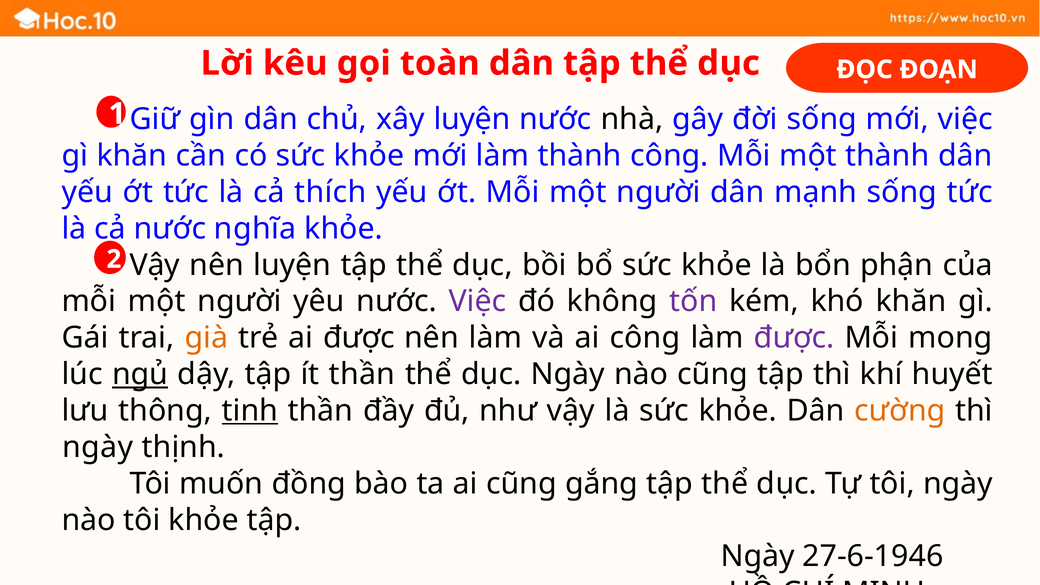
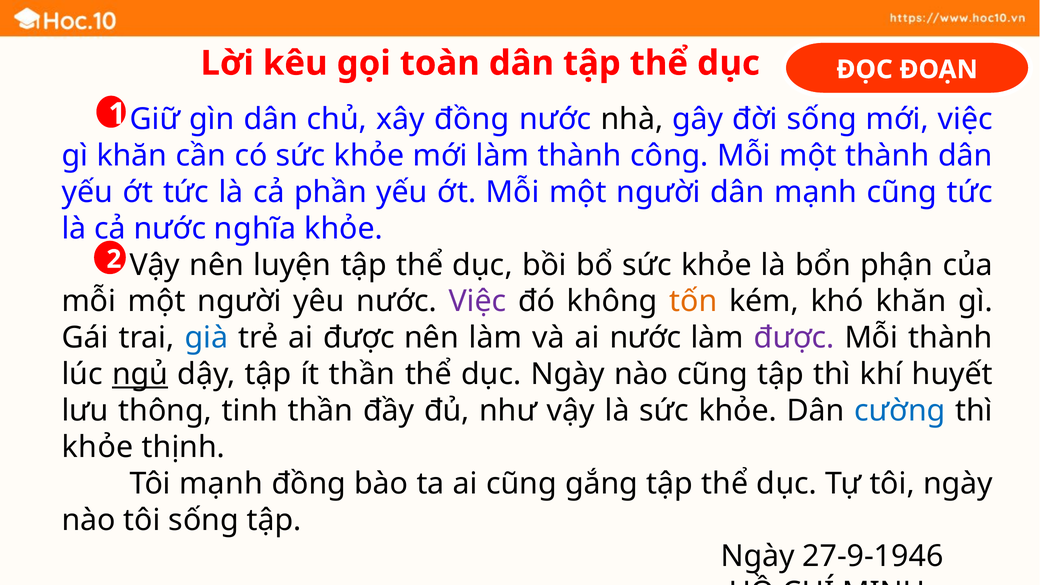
xây luyện: luyện -> đồng
thích: thích -> phần
mạnh sống: sống -> cũng
tốn colour: purple -> orange
già colour: orange -> blue
ai công: công -> nước
Mỗi mong: mong -> thành
tinh underline: present -> none
cường colour: orange -> blue
ngày at (98, 447): ngày -> khỏe
Tôi muốn: muốn -> mạnh
tôi khỏe: khỏe -> sống
27-6-1946: 27-6-1946 -> 27-9-1946
